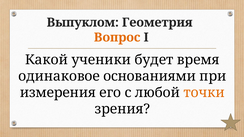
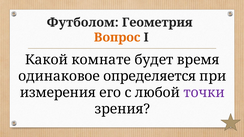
Выпуклом: Выпуклом -> Футболом
ученики: ученики -> комнате
основаниями: основаниями -> определяется
точки colour: orange -> purple
